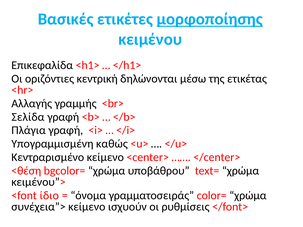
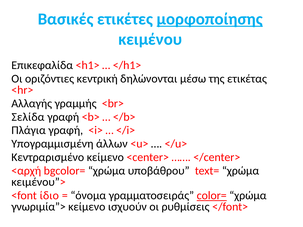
καθώς: καθώς -> άλλων
<θέση: <θέση -> <αρχή
color= underline: none -> present
συνέχεια”>: συνέχεια”> -> γνωριμία”>
